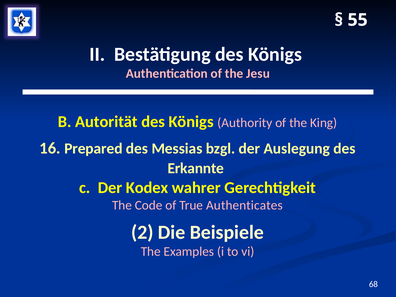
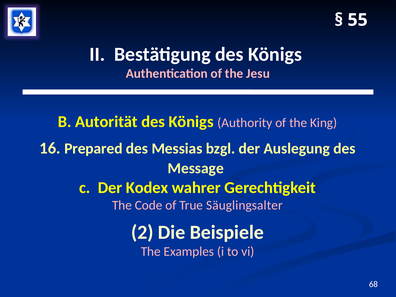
Erkannte: Erkannte -> Message
Authenticates: Authenticates -> Säuglingsalter
